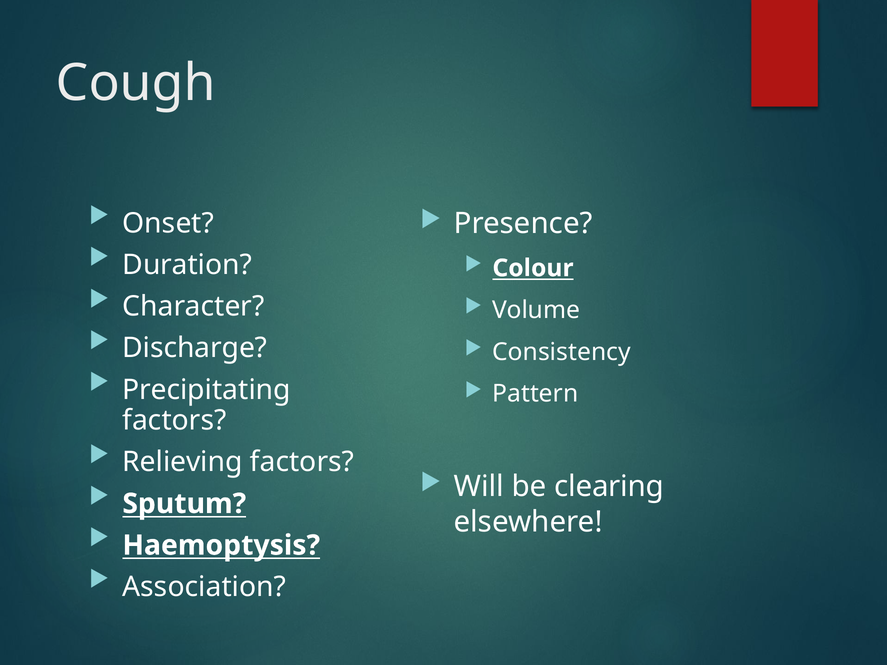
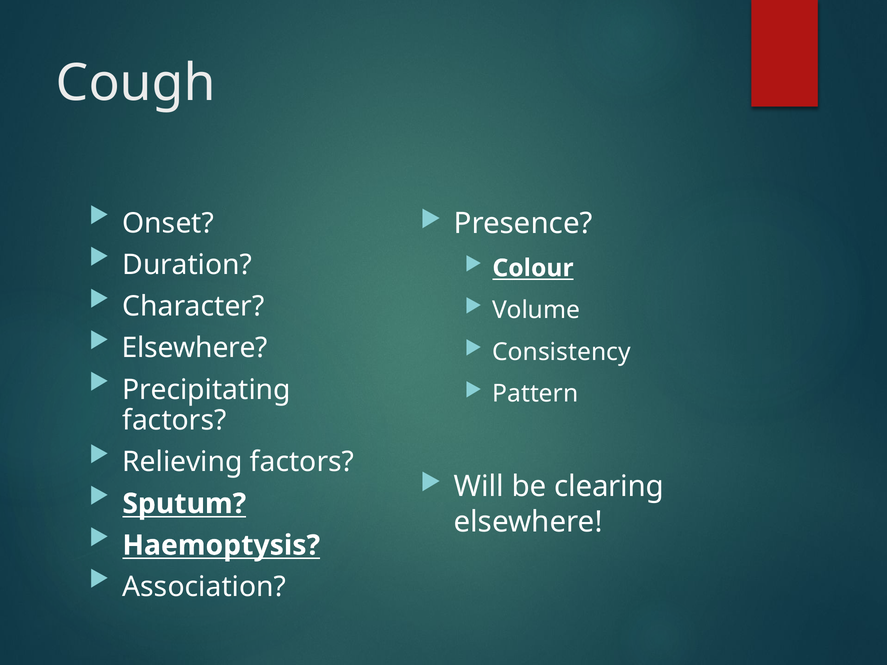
Discharge at (195, 348): Discharge -> Elsewhere
